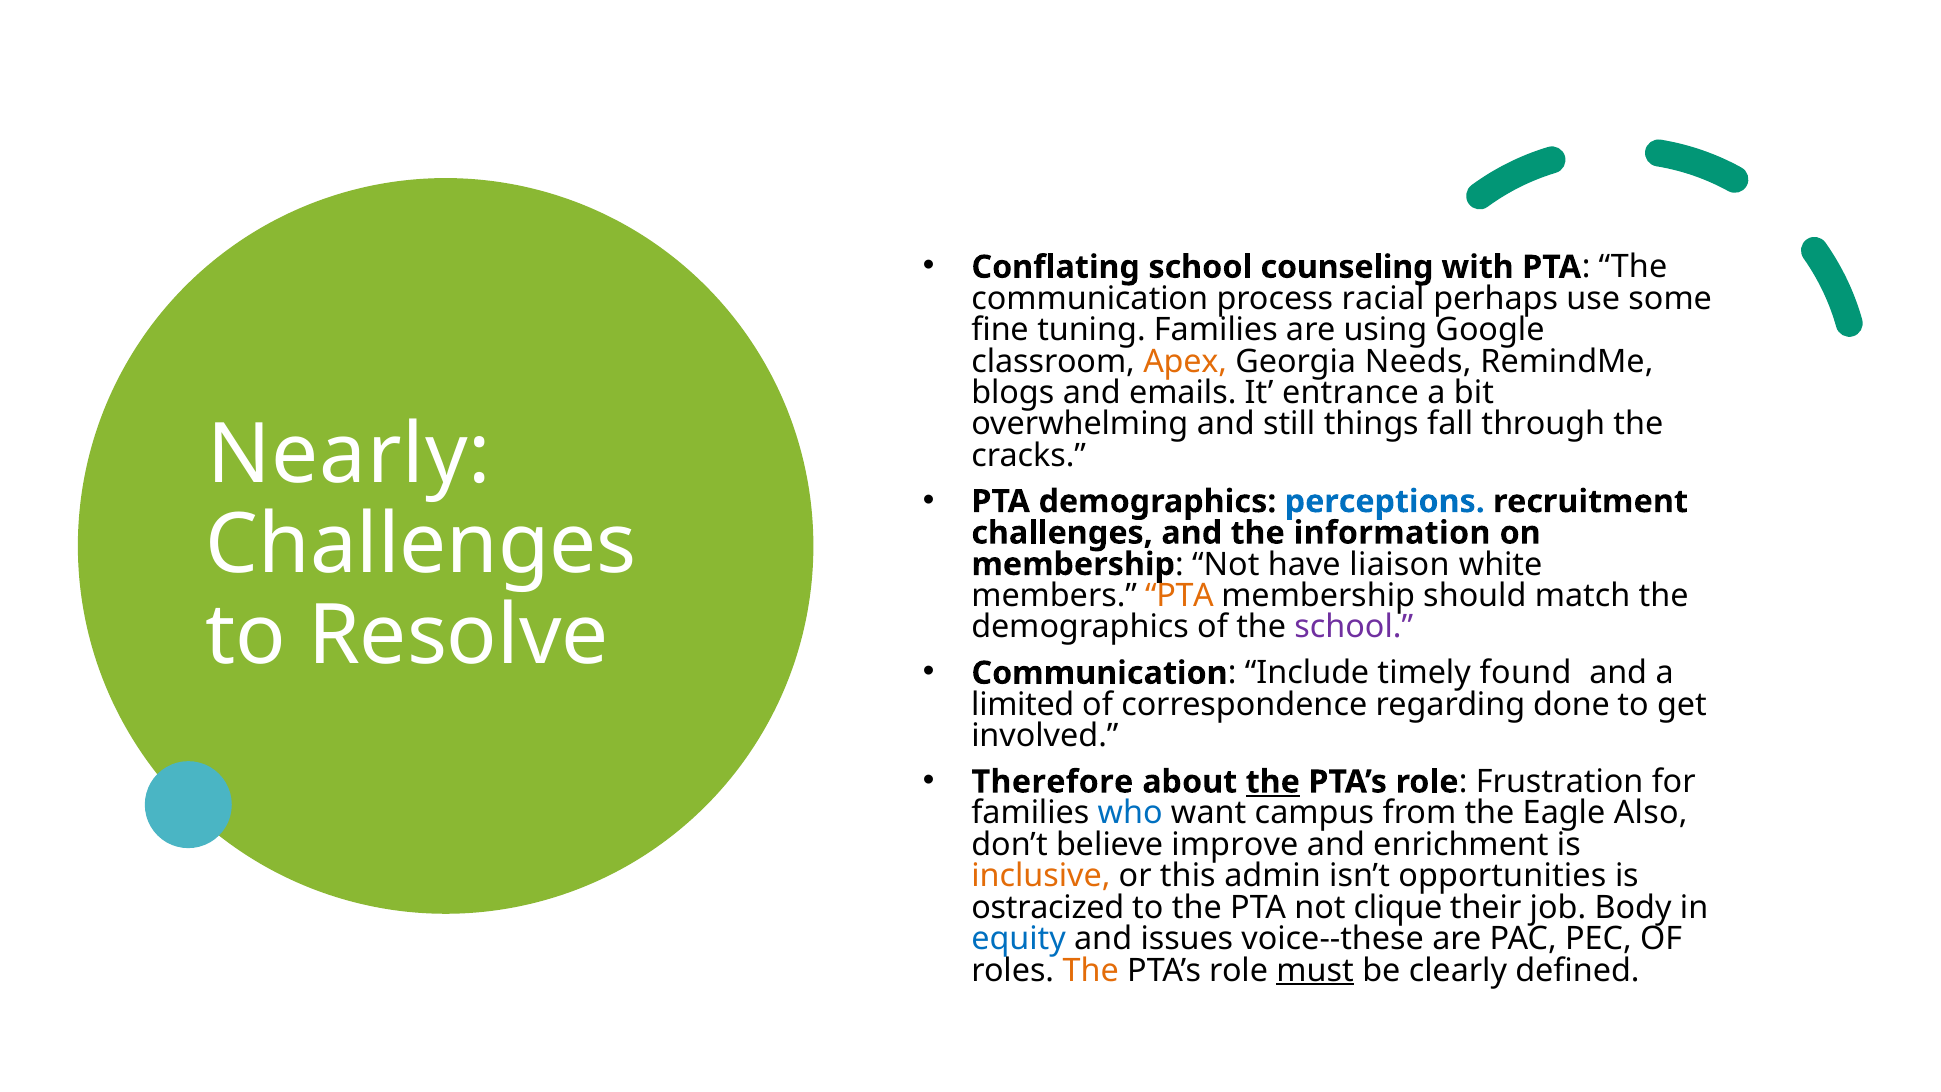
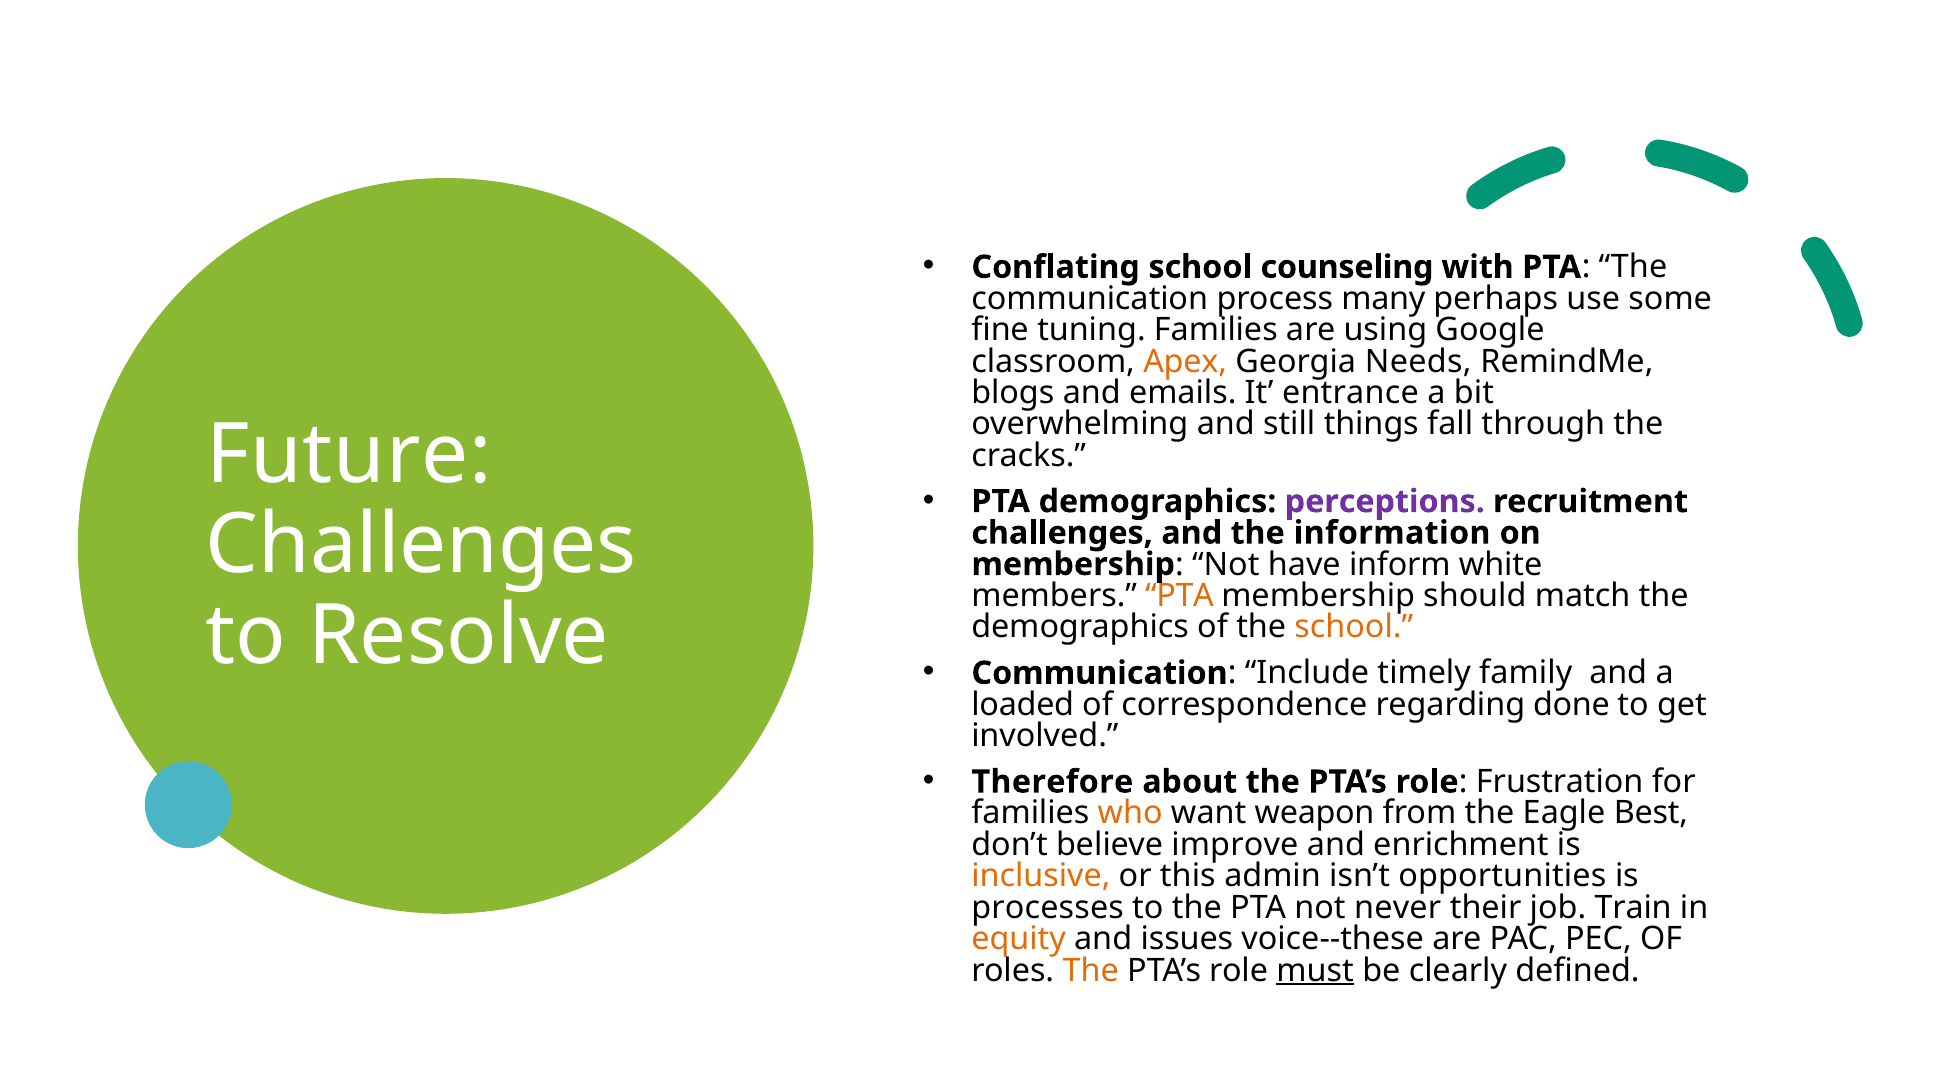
racial: racial -> many
Nearly: Nearly -> Future
perceptions colour: blue -> purple
liaison: liaison -> inform
school at (1354, 627) colour: purple -> orange
found: found -> family
limited: limited -> loaded
the at (1273, 782) underline: present -> none
who colour: blue -> orange
campus: campus -> weapon
Also: Also -> Best
ostracized: ostracized -> processes
clique: clique -> never
Body: Body -> Train
equity colour: blue -> orange
